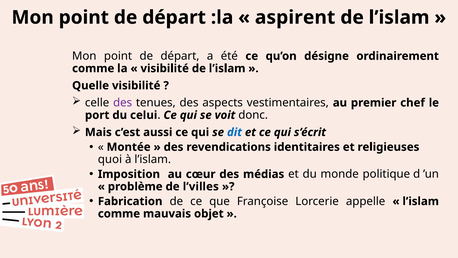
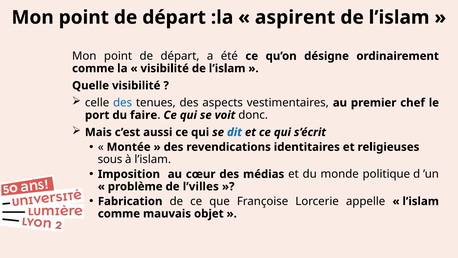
des at (123, 103) colour: purple -> blue
celui: celui -> faire
quoi: quoi -> sous
